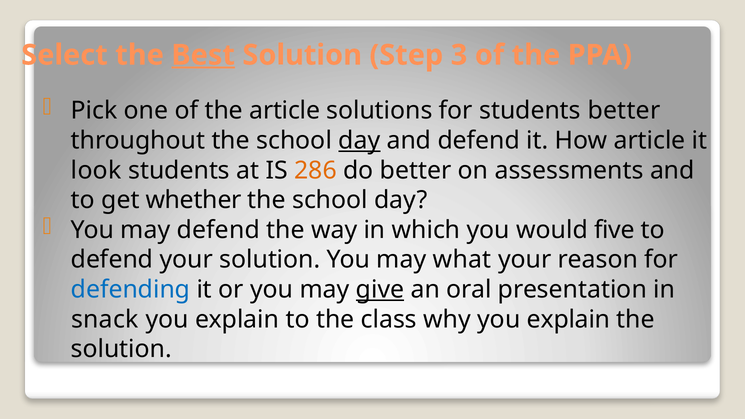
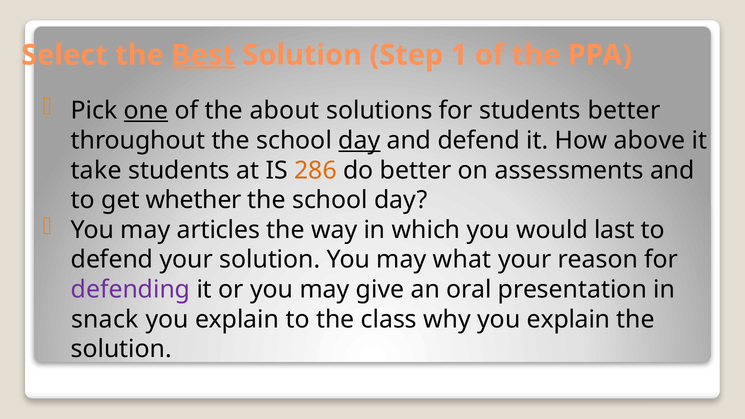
3: 3 -> 1
one underline: none -> present
the article: article -> about
How article: article -> above
look: look -> take
may defend: defend -> articles
five: five -> last
defending colour: blue -> purple
give underline: present -> none
